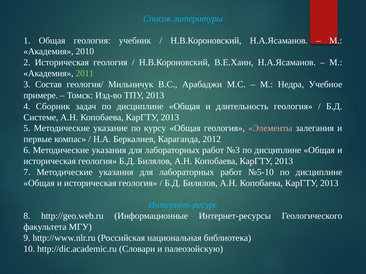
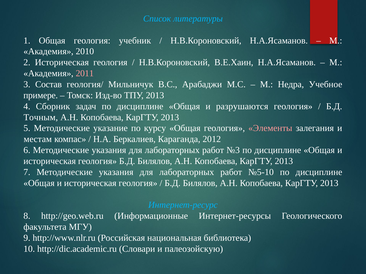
2011 colour: light green -> pink
длительность: длительность -> разрушаются
Системе: Системе -> Точным
первые: первые -> местам
